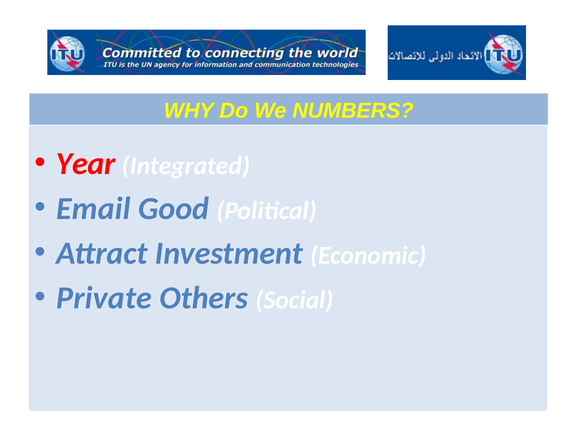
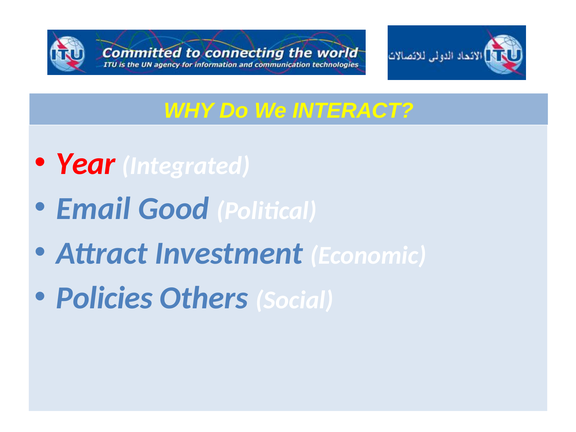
NUMBERS: NUMBERS -> INTERACT
Private: Private -> Policies
